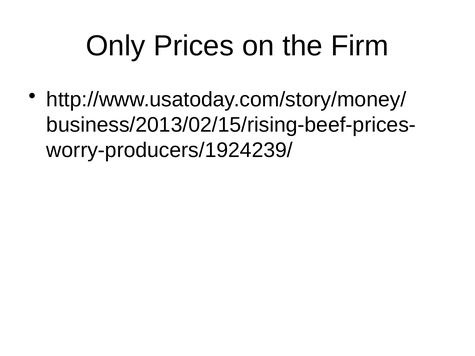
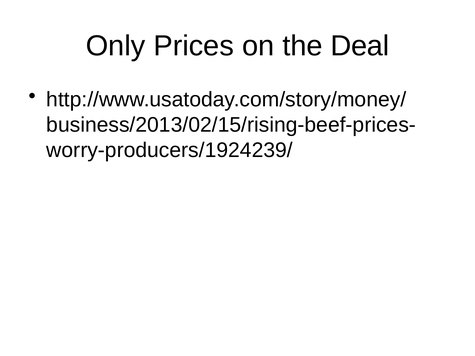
Firm: Firm -> Deal
